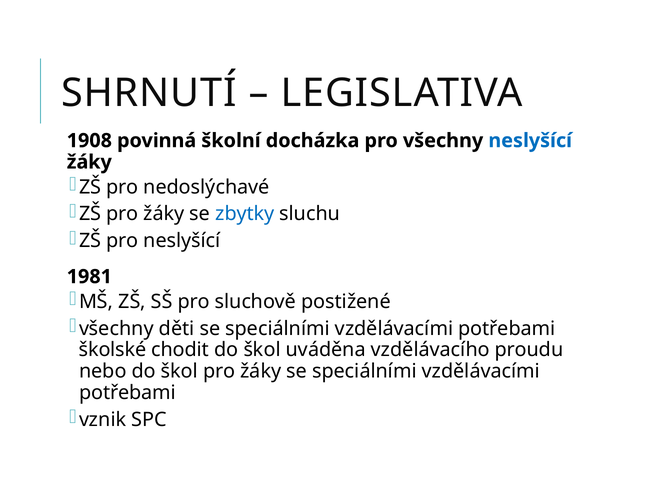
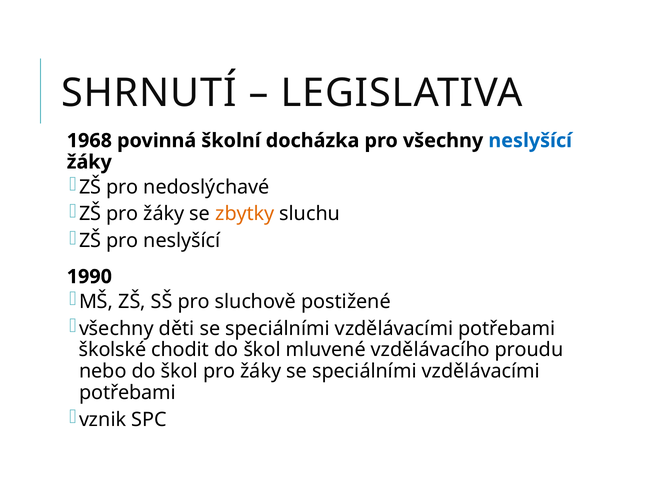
1908: 1908 -> 1968
zbytky colour: blue -> orange
1981: 1981 -> 1990
uváděna: uváděna -> mluvené
